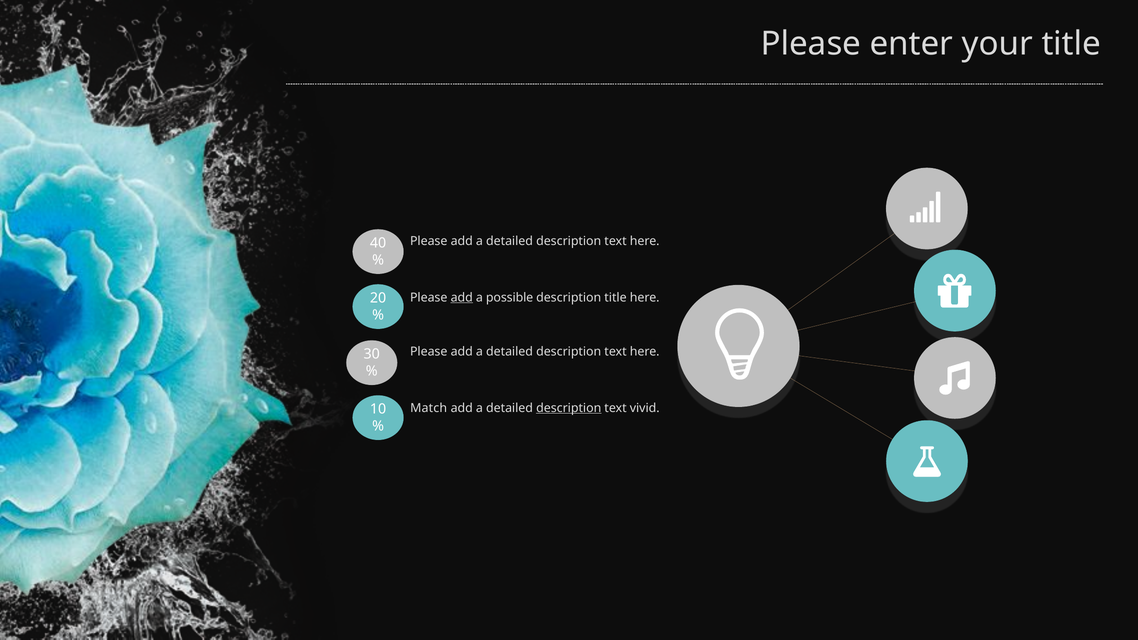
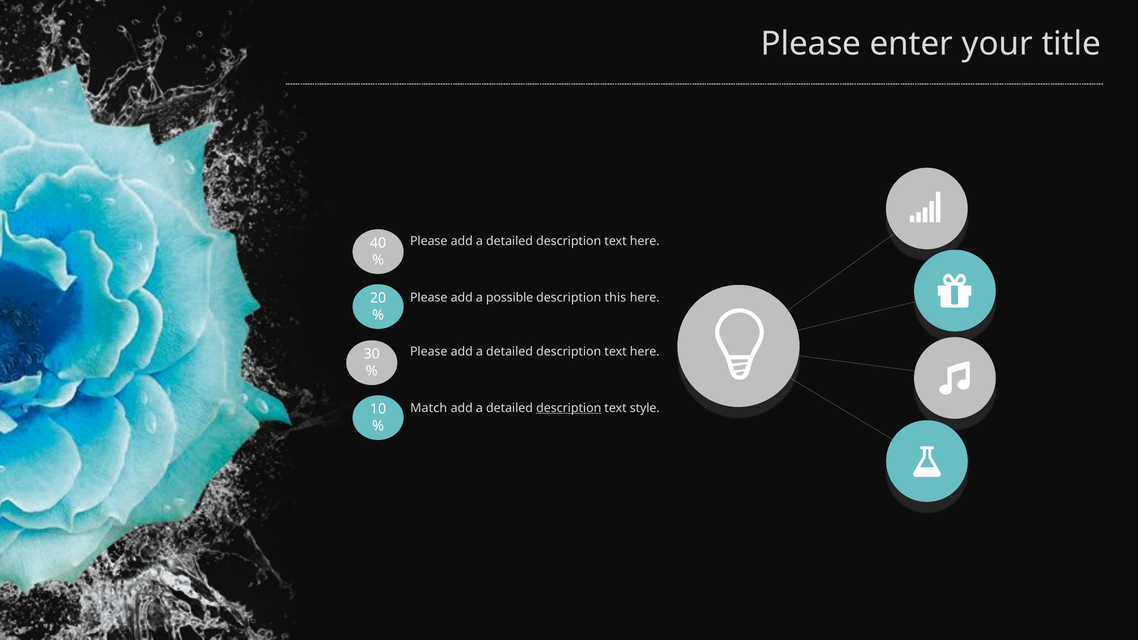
add at (462, 298) underline: present -> none
description title: title -> this
vivid: vivid -> style
